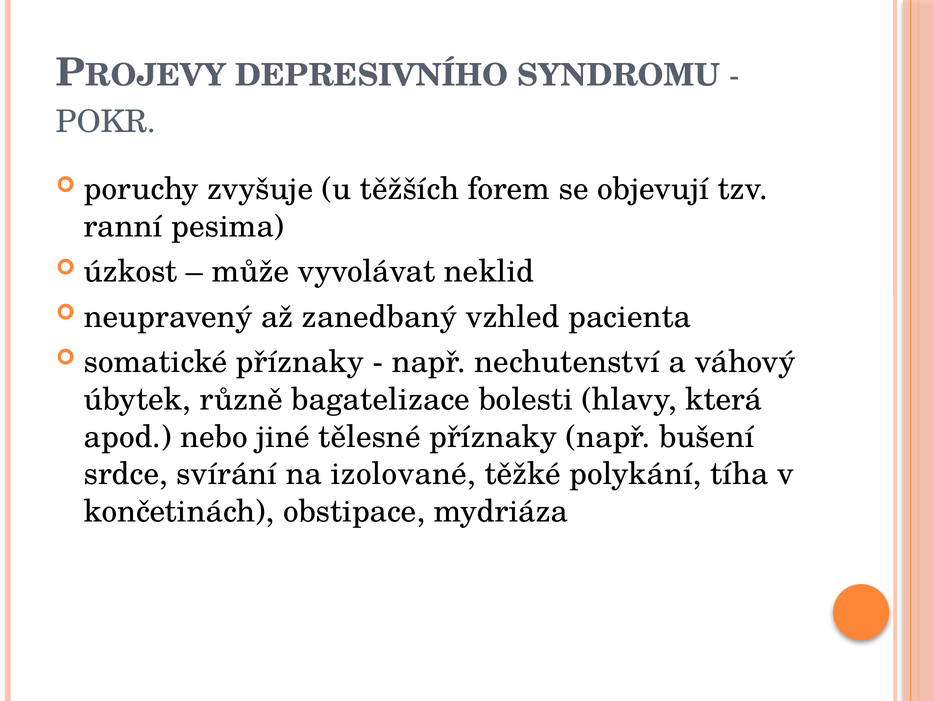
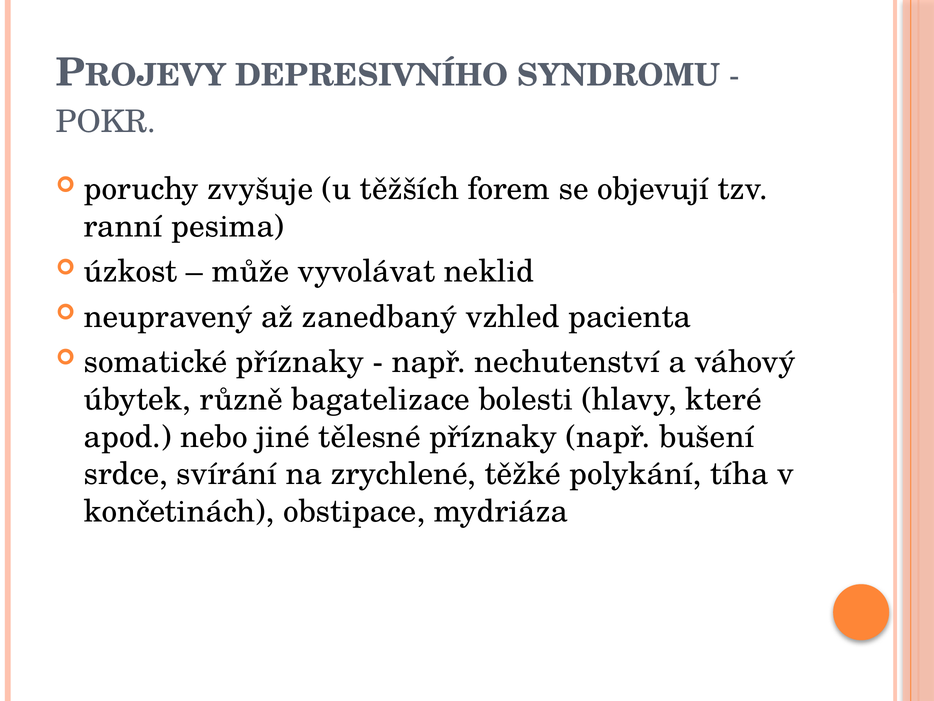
která: která -> které
izolované: izolované -> zrychlené
